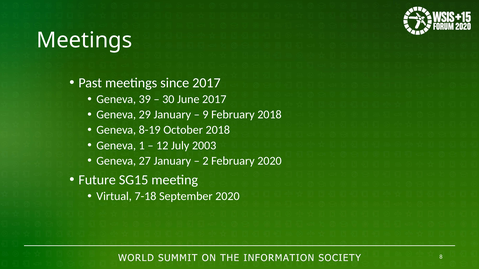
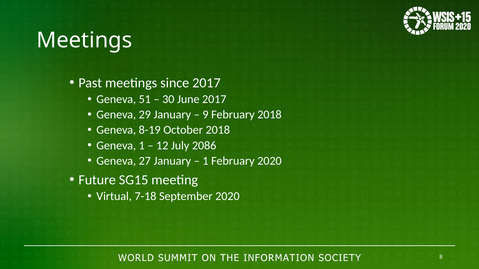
39: 39 -> 51
2003: 2003 -> 2086
2 at (205, 161): 2 -> 1
